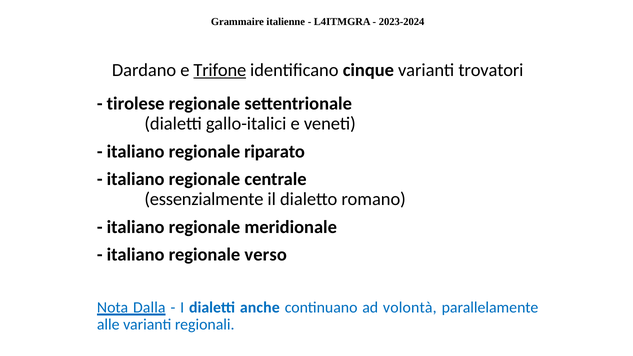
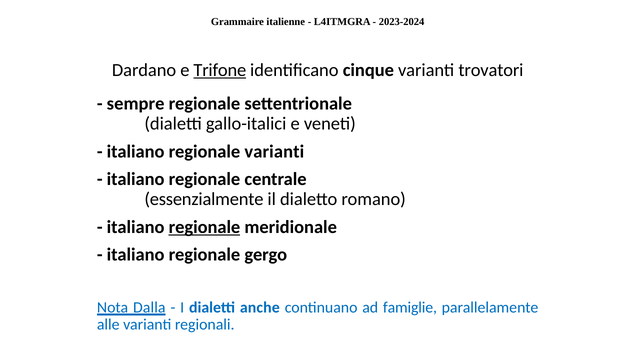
tirolese: tirolese -> sempre
regionale riparato: riparato -> varianti
regionale at (204, 227) underline: none -> present
verso: verso -> gergo
volontà: volontà -> famiglie
